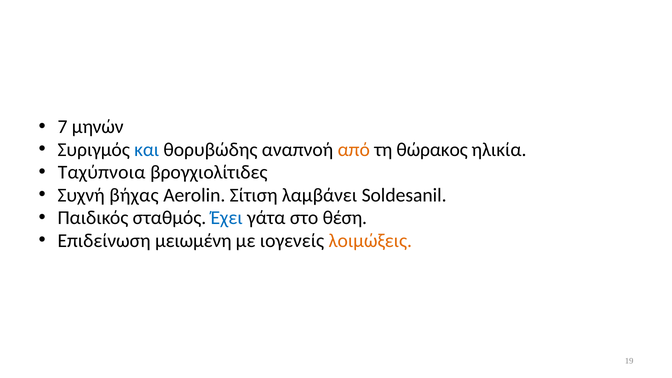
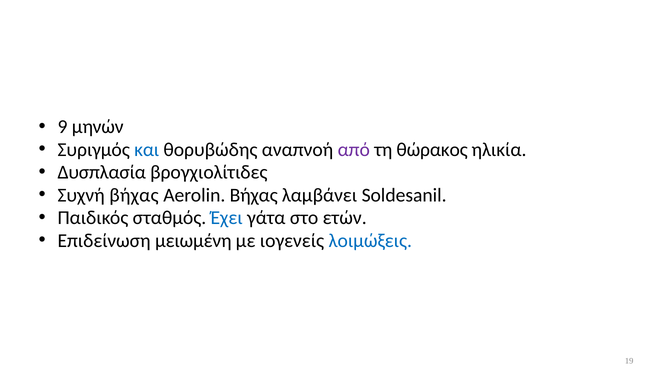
7: 7 -> 9
από colour: orange -> purple
Ταχύπνοια: Ταχύπνοια -> Δυσπλασία
Aerolin Σίτιση: Σίτιση -> Βήχας
θέση: θέση -> ετών
λοιμώξεις colour: orange -> blue
